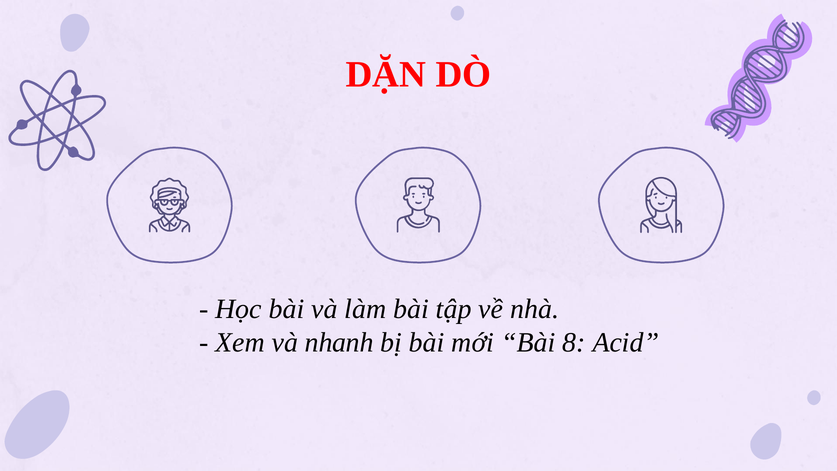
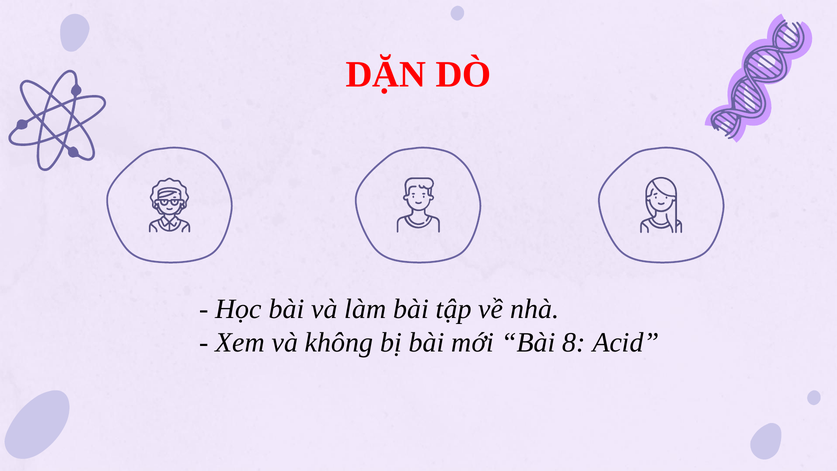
nhanh: nhanh -> không
